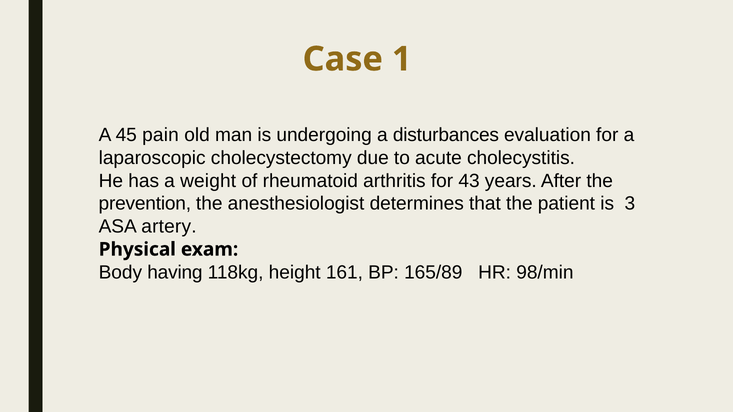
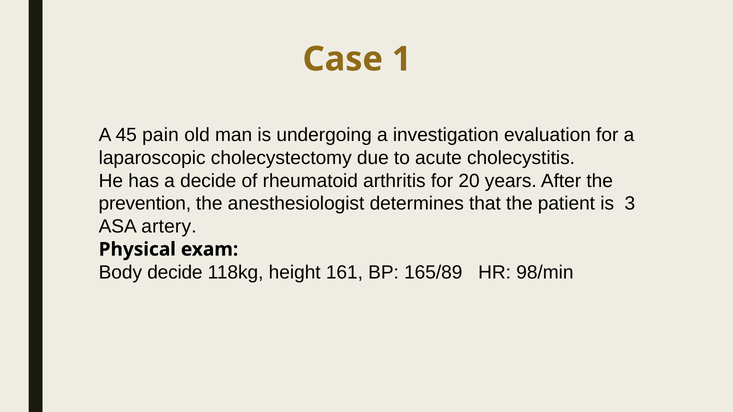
disturbances: disturbances -> investigation
a weight: weight -> decide
43: 43 -> 20
Body having: having -> decide
